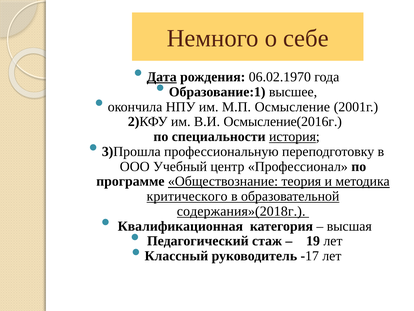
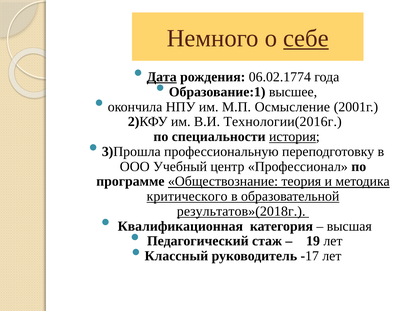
себе underline: none -> present
06.02.1970: 06.02.1970 -> 06.02.1774
Осмысление(2016г: Осмысление(2016г -> Технологии(2016г
содержания»(2018г: содержания»(2018г -> результатов»(2018г
